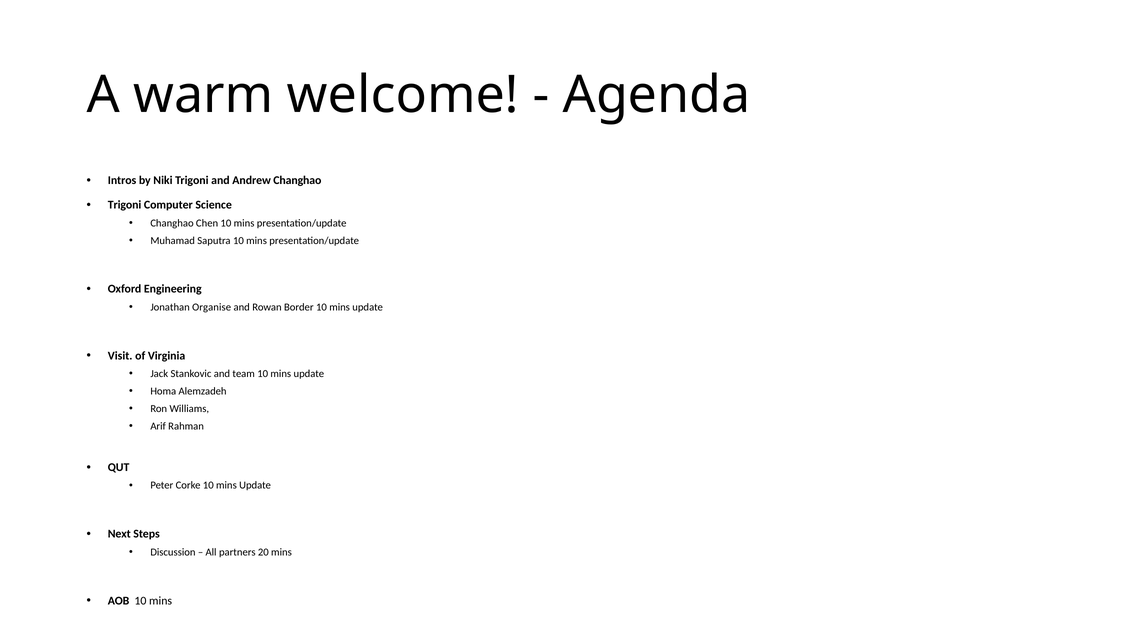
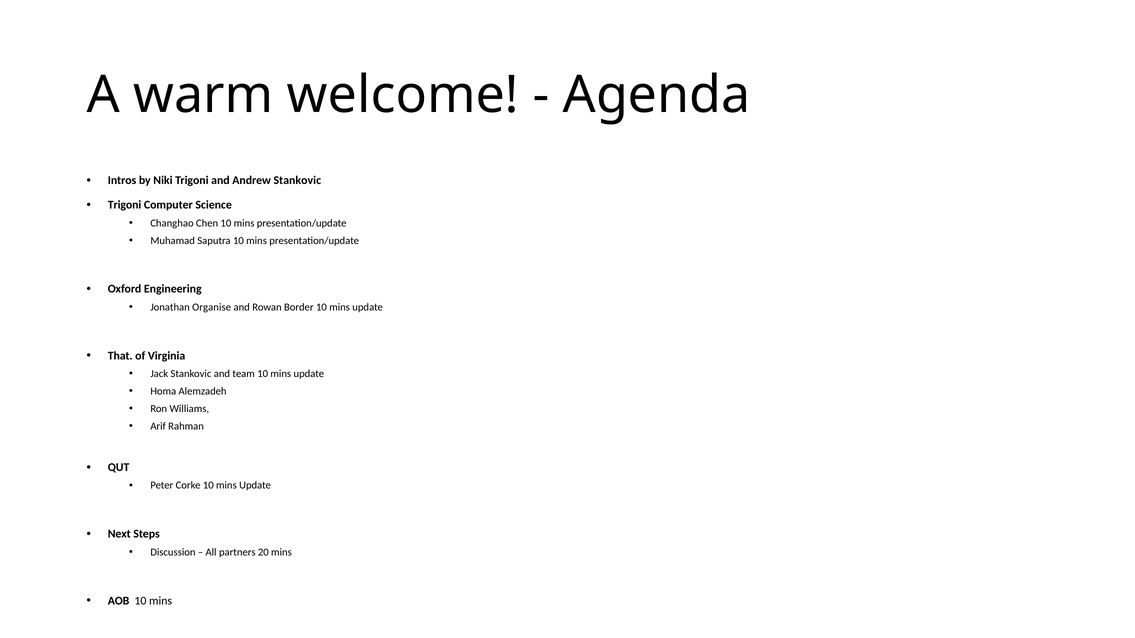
Andrew Changhao: Changhao -> Stankovic
Visit: Visit -> That
